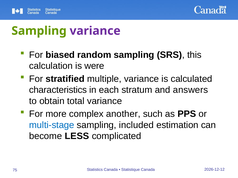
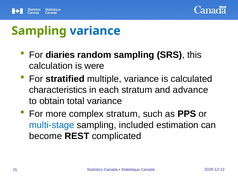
variance at (95, 31) colour: purple -> blue
biased: biased -> diaries
answers: answers -> advance
complex another: another -> stratum
LESS: LESS -> REST
